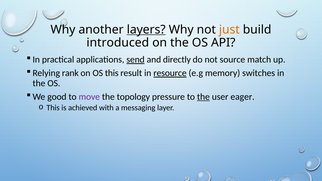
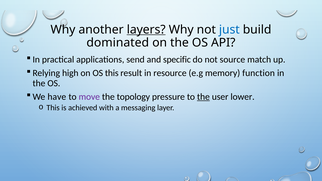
just colour: orange -> blue
introduced: introduced -> dominated
send underline: present -> none
directly: directly -> specific
rank: rank -> high
resource underline: present -> none
switches: switches -> function
good: good -> have
eager: eager -> lower
